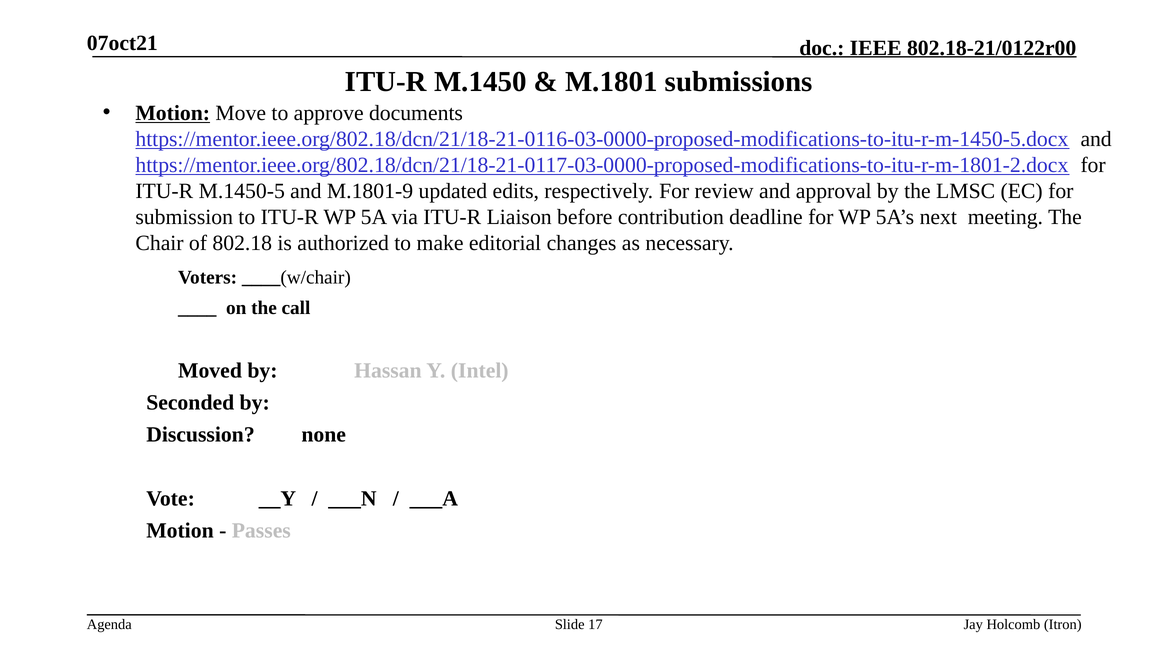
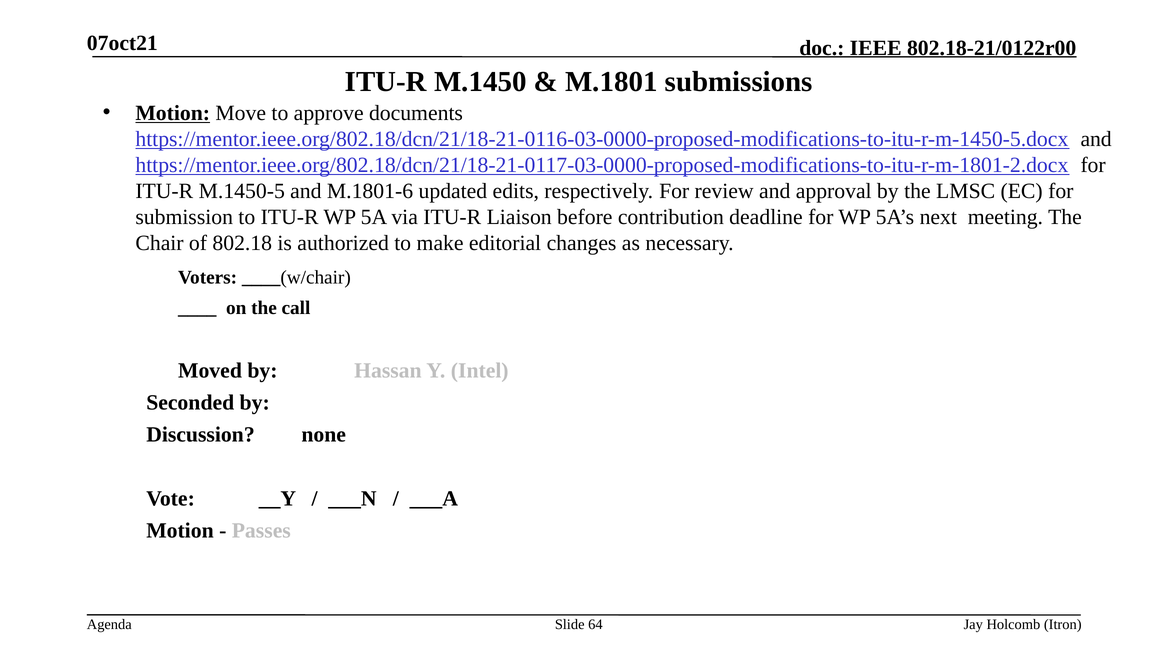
M.1801-9: M.1801-9 -> M.1801-6
17: 17 -> 64
